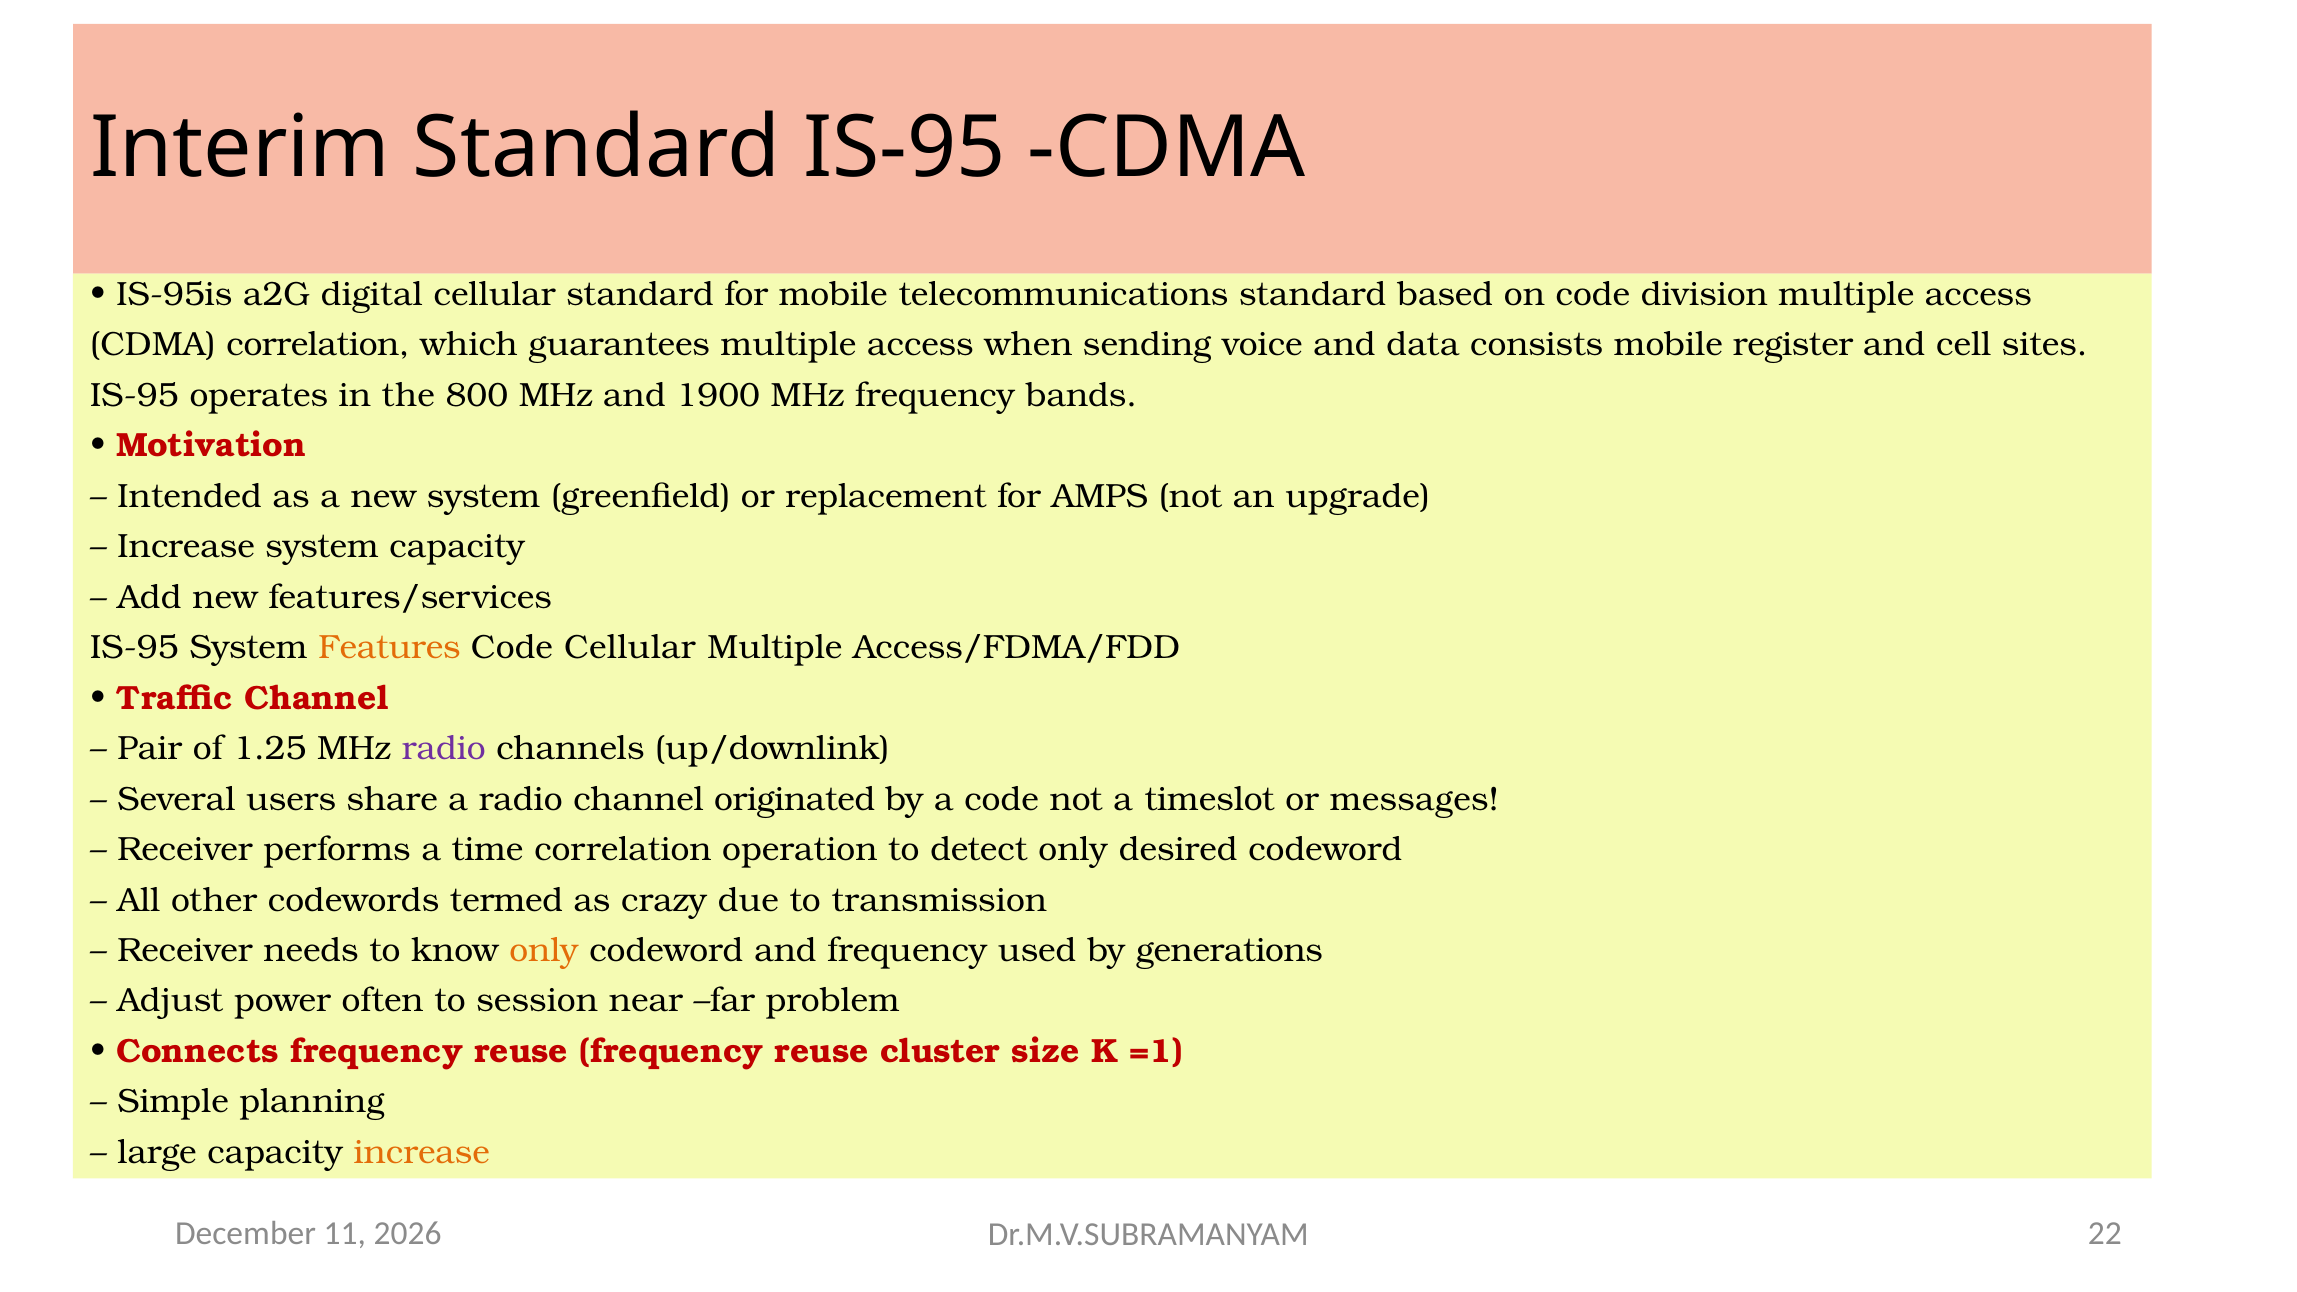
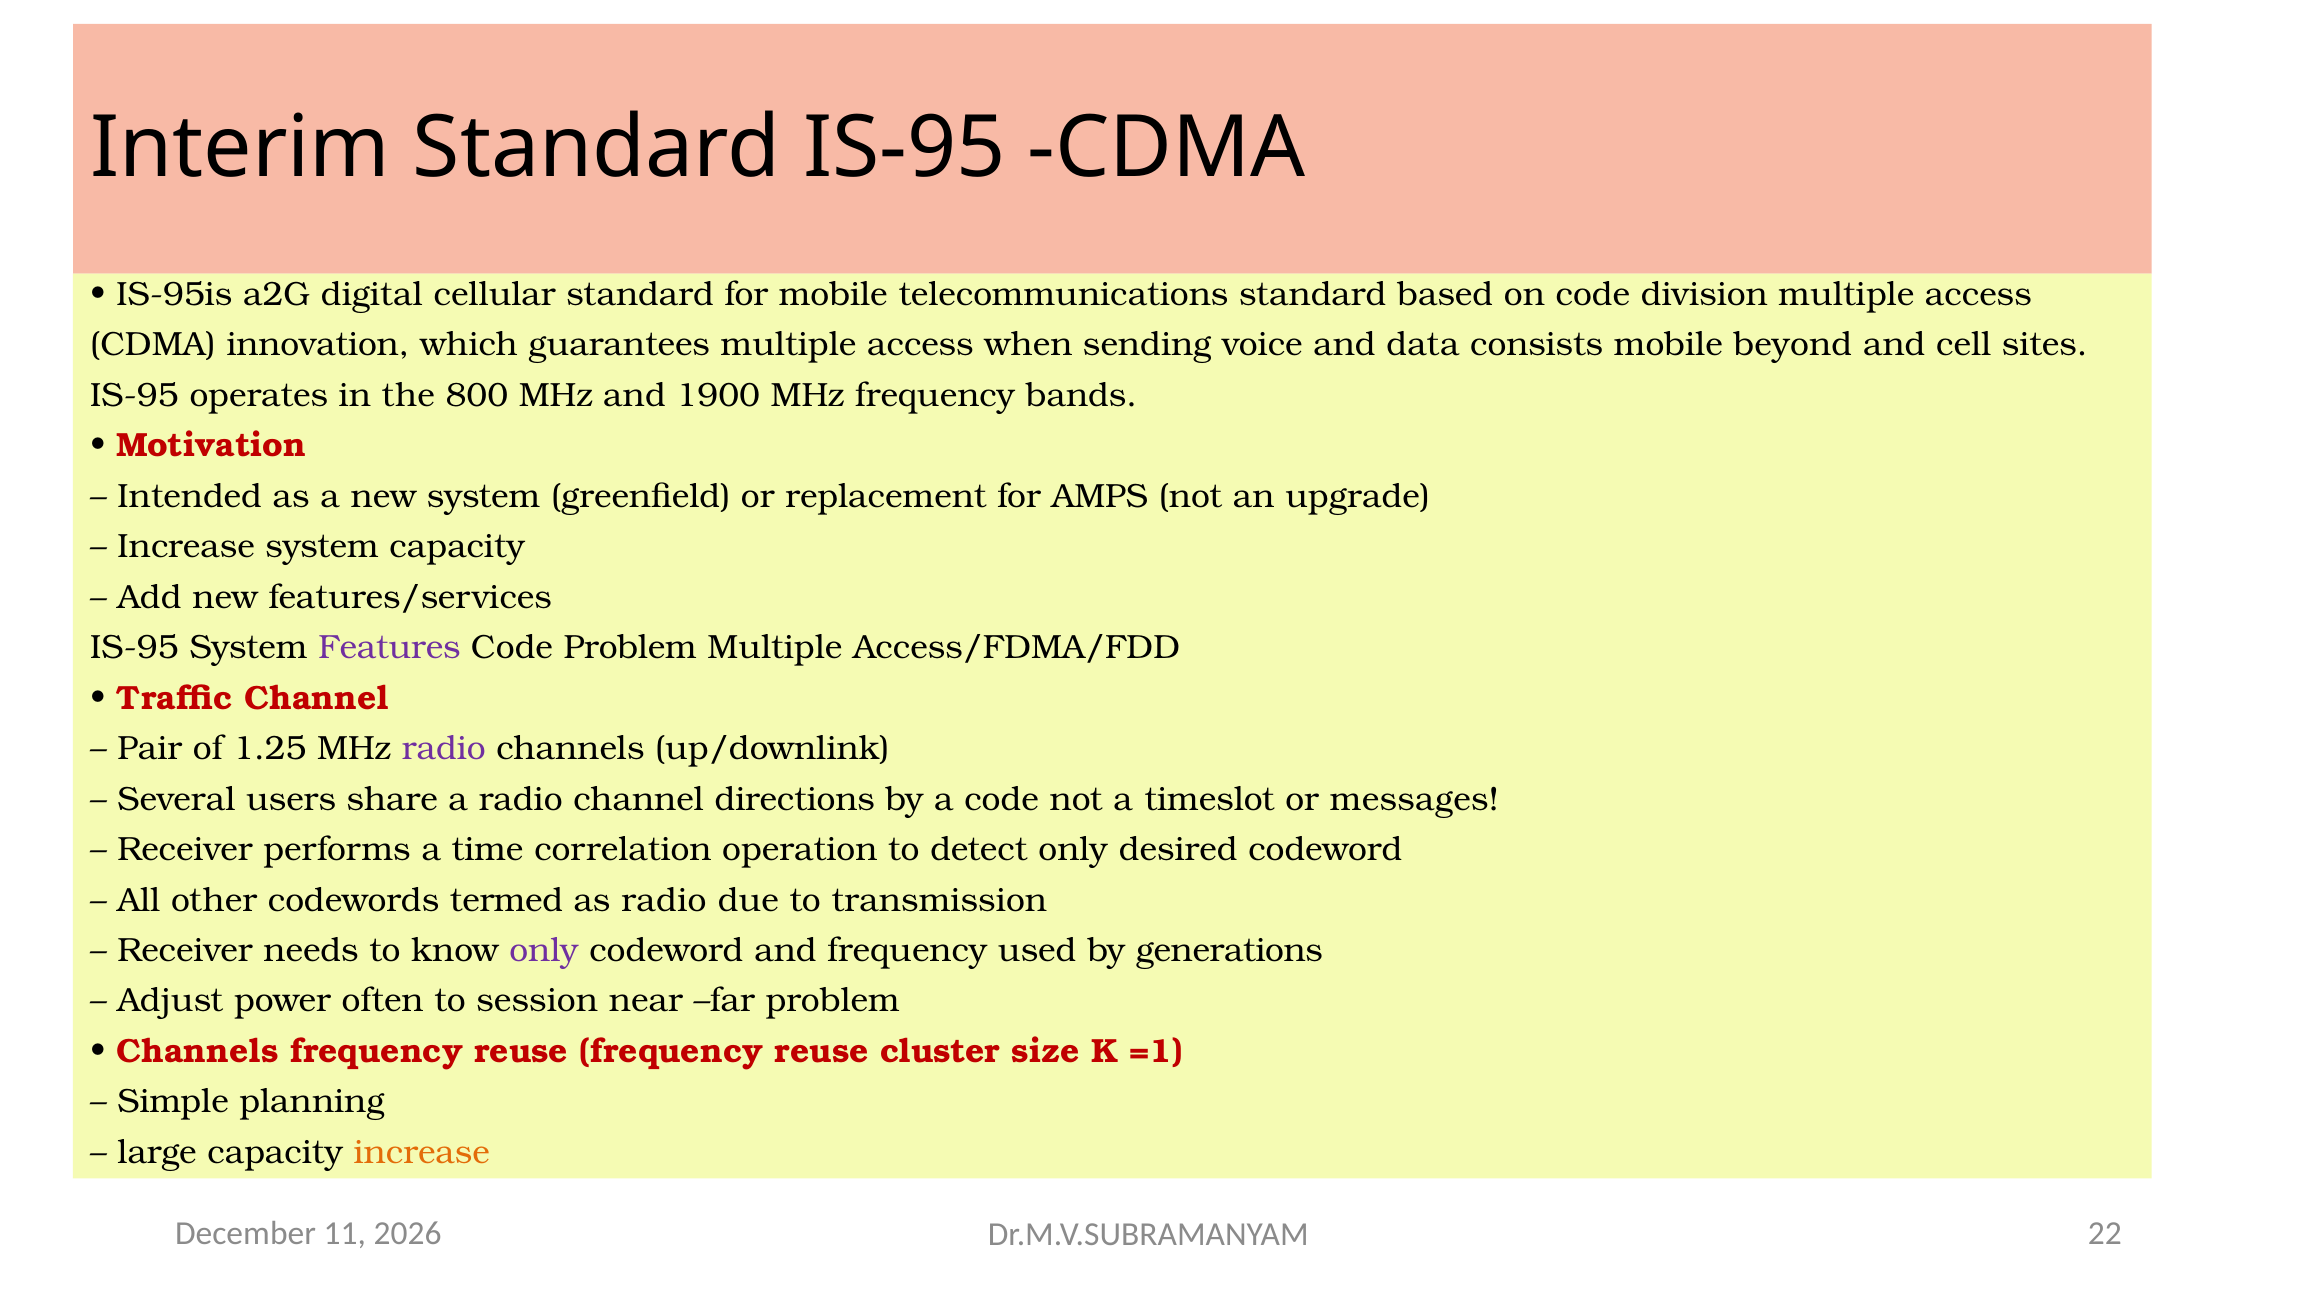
CDMA correlation: correlation -> innovation
register: register -> beyond
Features colour: orange -> purple
Code Cellular: Cellular -> Problem
originated: originated -> directions
as crazy: crazy -> radio
only at (544, 950) colour: orange -> purple
Connects at (198, 1051): Connects -> Channels
